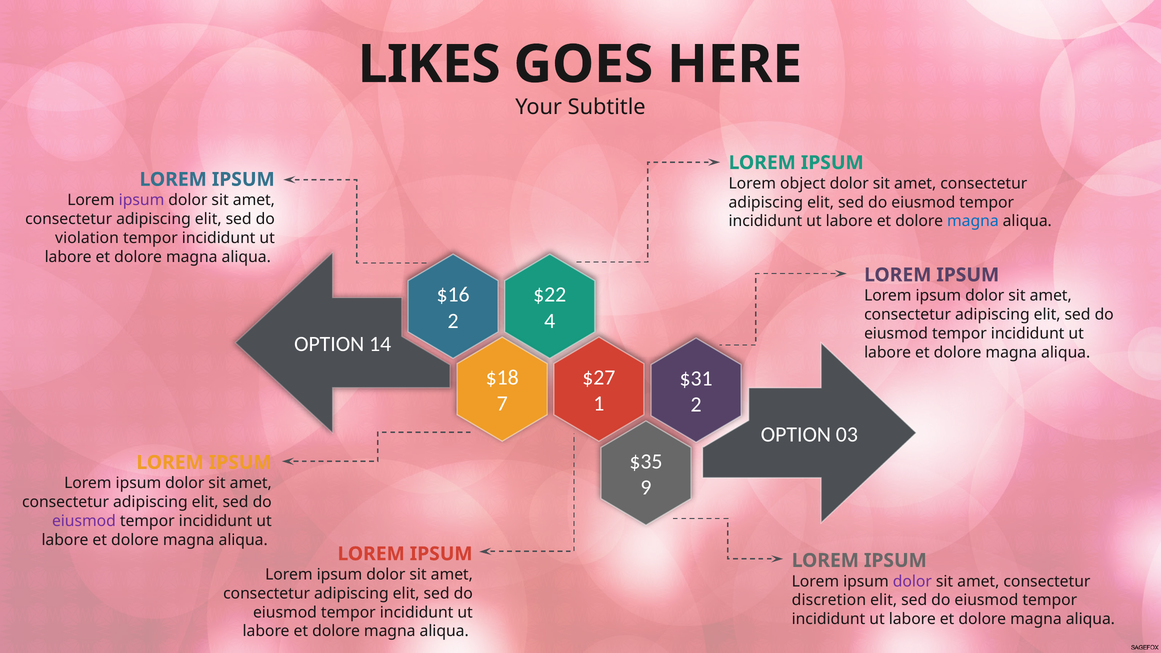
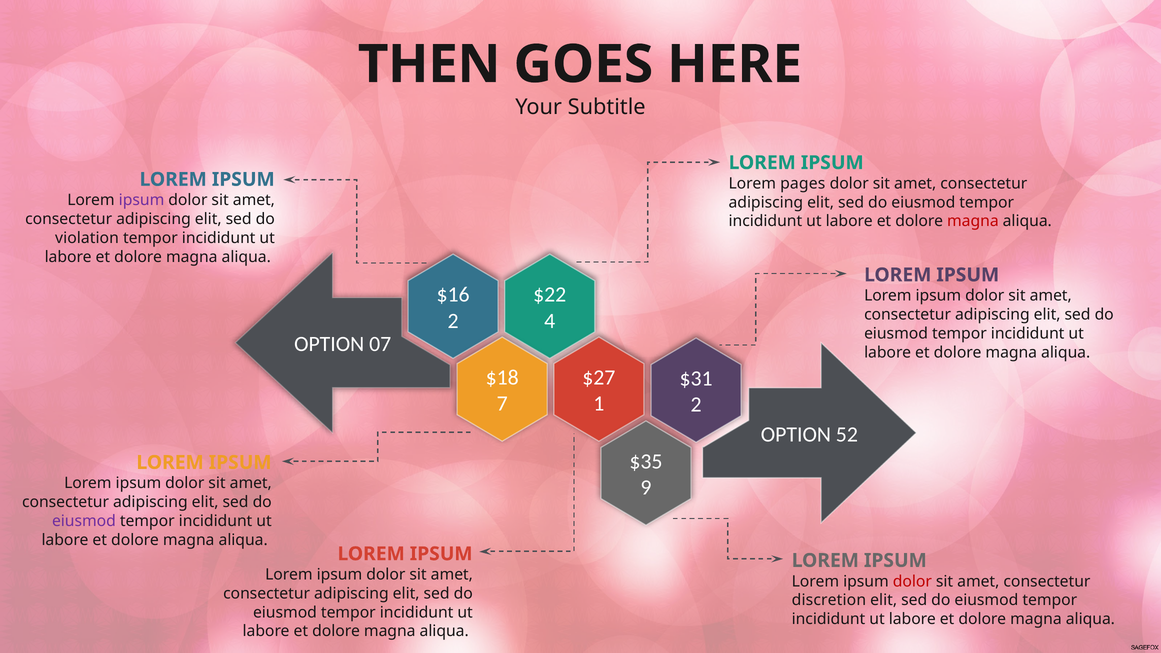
LIKES: LIKES -> THEN
object: object -> pages
magna at (973, 221) colour: blue -> red
14: 14 -> 07
03: 03 -> 52
dolor at (912, 581) colour: purple -> red
